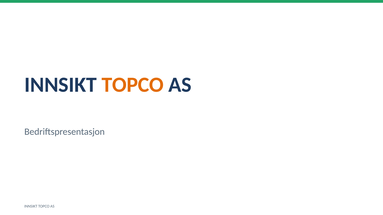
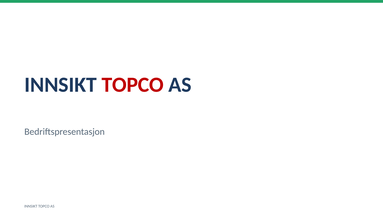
TOPCO at (133, 85) colour: orange -> red
